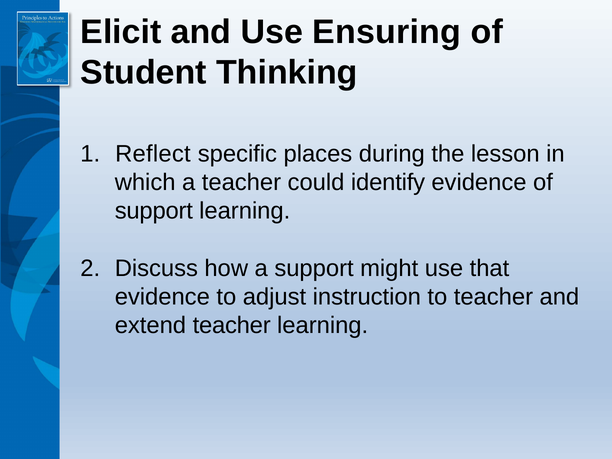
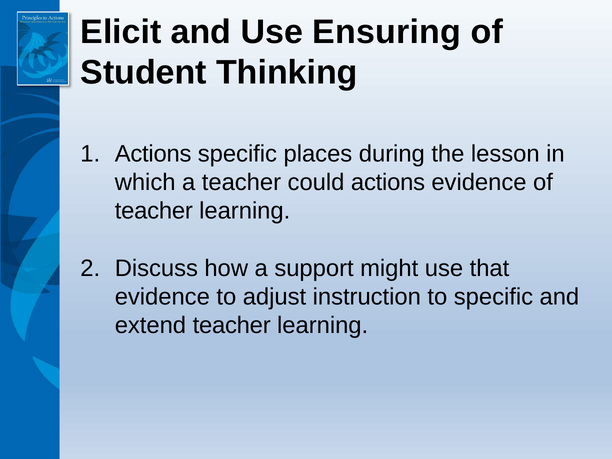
Reflect at (153, 154): Reflect -> Actions
could identify: identify -> actions
support at (154, 211): support -> teacher
to teacher: teacher -> specific
